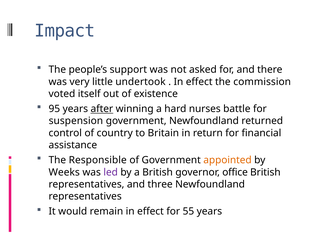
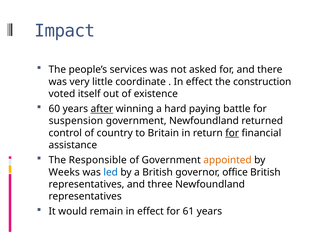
support: support -> services
undertook: undertook -> coordinate
commission: commission -> construction
95: 95 -> 60
nurses: nurses -> paying
for at (232, 133) underline: none -> present
led colour: purple -> blue
55: 55 -> 61
